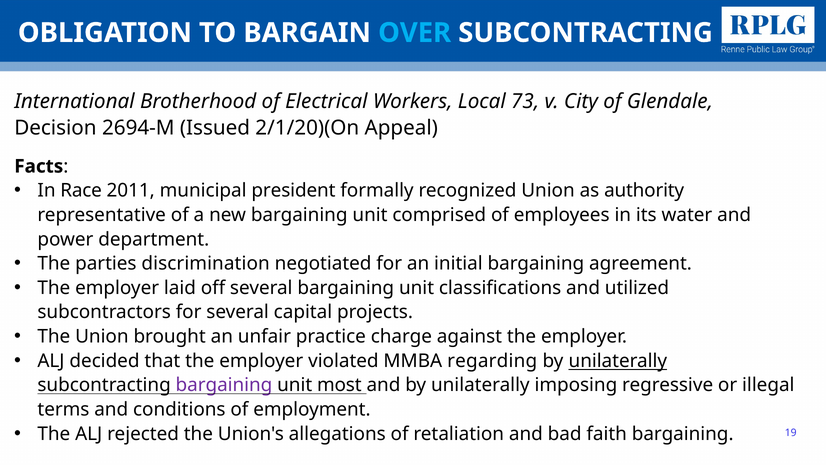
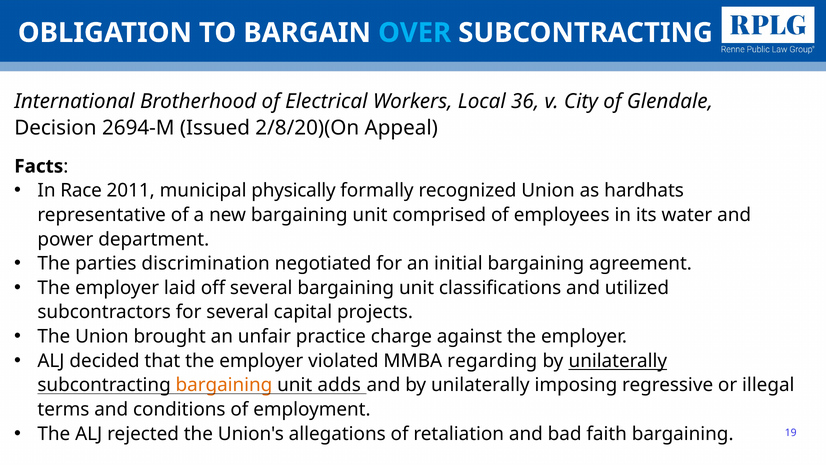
73: 73 -> 36
2/1/20)(On: 2/1/20)(On -> 2/8/20)(On
president: president -> physically
authority: authority -> hardhats
bargaining at (224, 385) colour: purple -> orange
most: most -> adds
